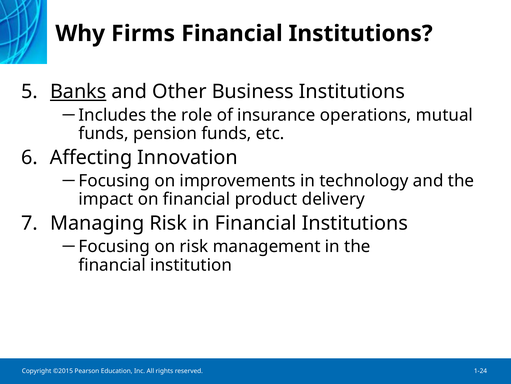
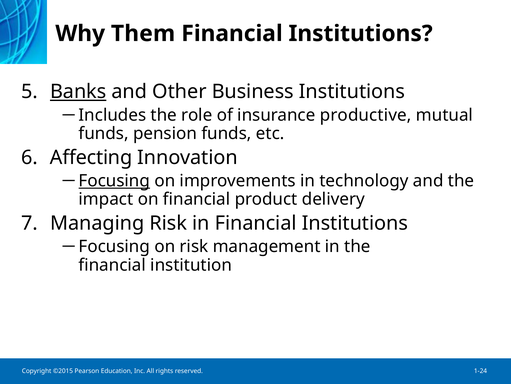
Firms: Firms -> Them
operations: operations -> productive
Focusing at (114, 181) underline: none -> present
